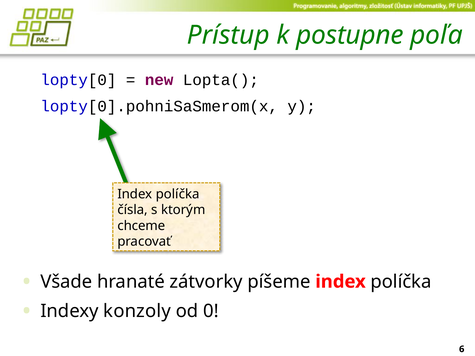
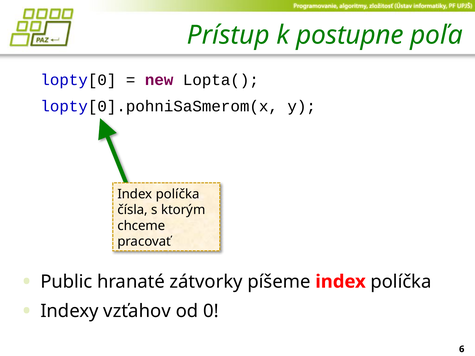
Všade: Všade -> Public
konzoly: konzoly -> vzťahov
